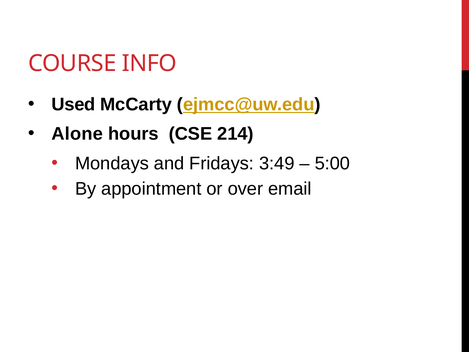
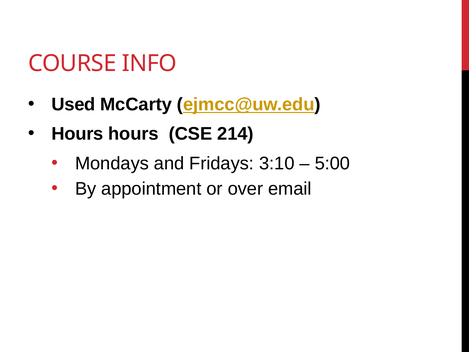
Alone at (77, 134): Alone -> Hours
3:49: 3:49 -> 3:10
